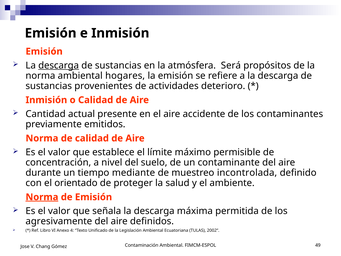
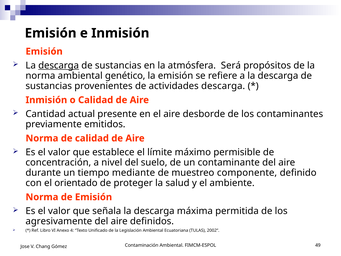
hogares: hogares -> genético
actividades deterioro: deterioro -> descarga
accidente: accidente -> desborde
incontrolada: incontrolada -> componente
Norma at (42, 197) underline: present -> none
